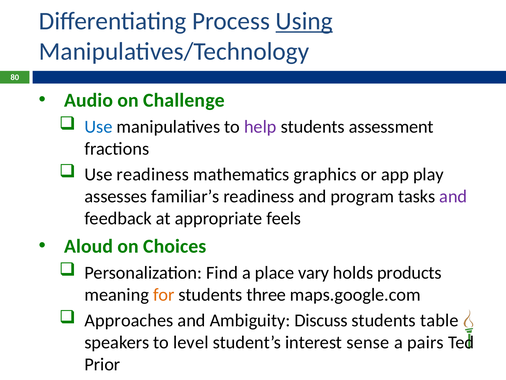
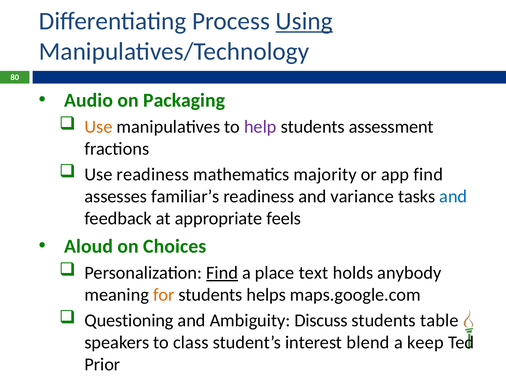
Challenge: Challenge -> Packaging
Use at (99, 127) colour: blue -> orange
graphics: graphics -> majority
app play: play -> find
program: program -> variance
and at (453, 196) colour: purple -> blue
Find at (222, 272) underline: none -> present
vary: vary -> text
products: products -> anybody
three: three -> helps
Approaches: Approaches -> Questioning
level: level -> class
sense: sense -> blend
pairs: pairs -> keep
